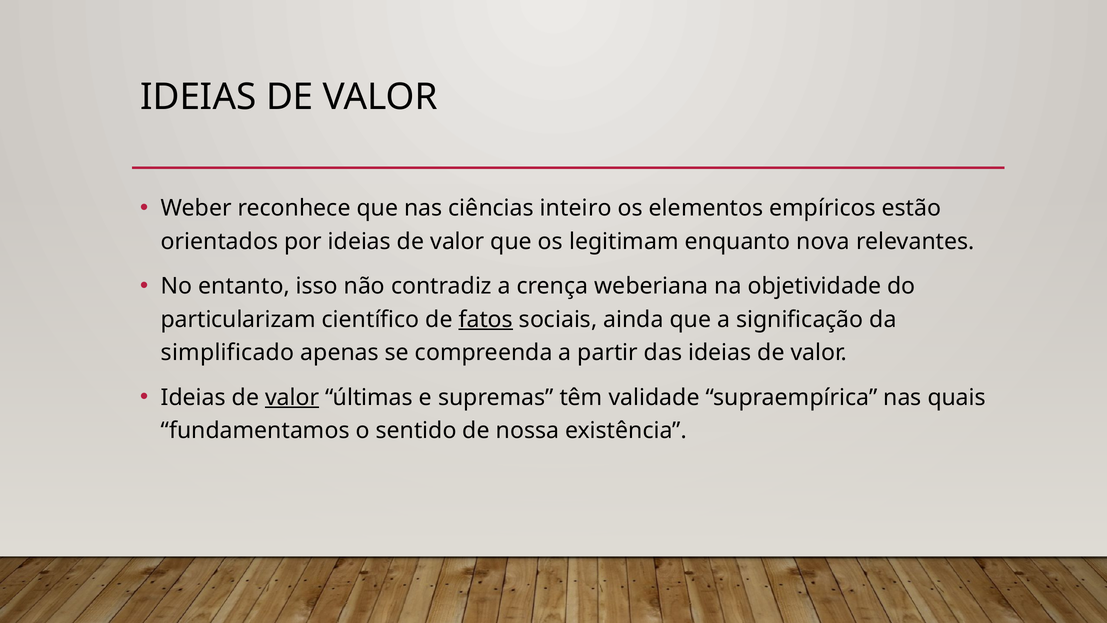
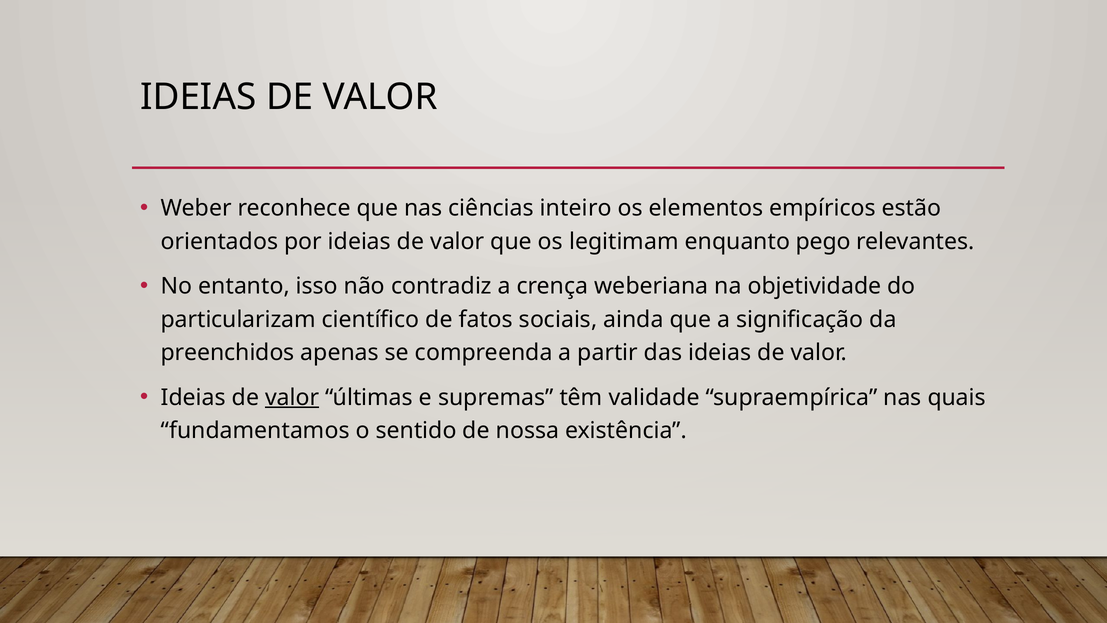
nova: nova -> pego
fatos underline: present -> none
simplificado: simplificado -> preenchidos
